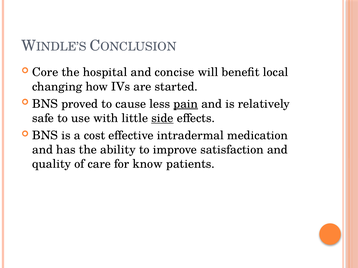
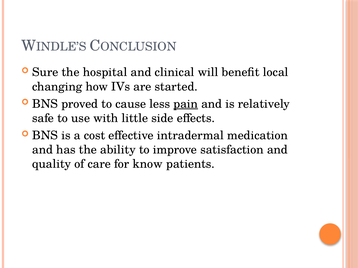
Core: Core -> Sure
concise: concise -> clinical
side underline: present -> none
